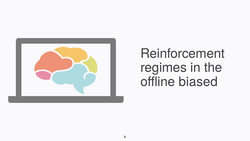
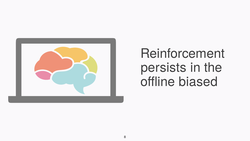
regimes: regimes -> persists
